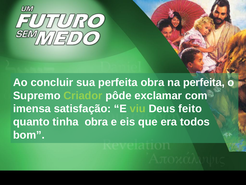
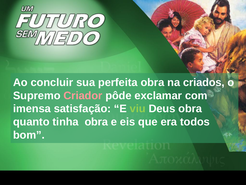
na perfeita: perfeita -> criados
Criador colour: light green -> pink
Deus feito: feito -> obra
